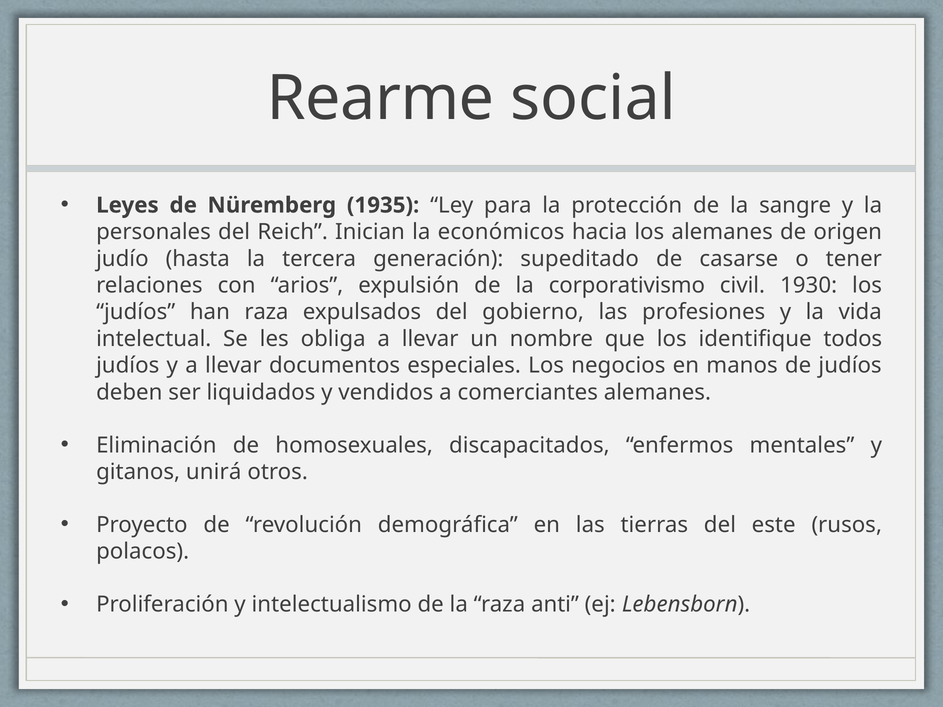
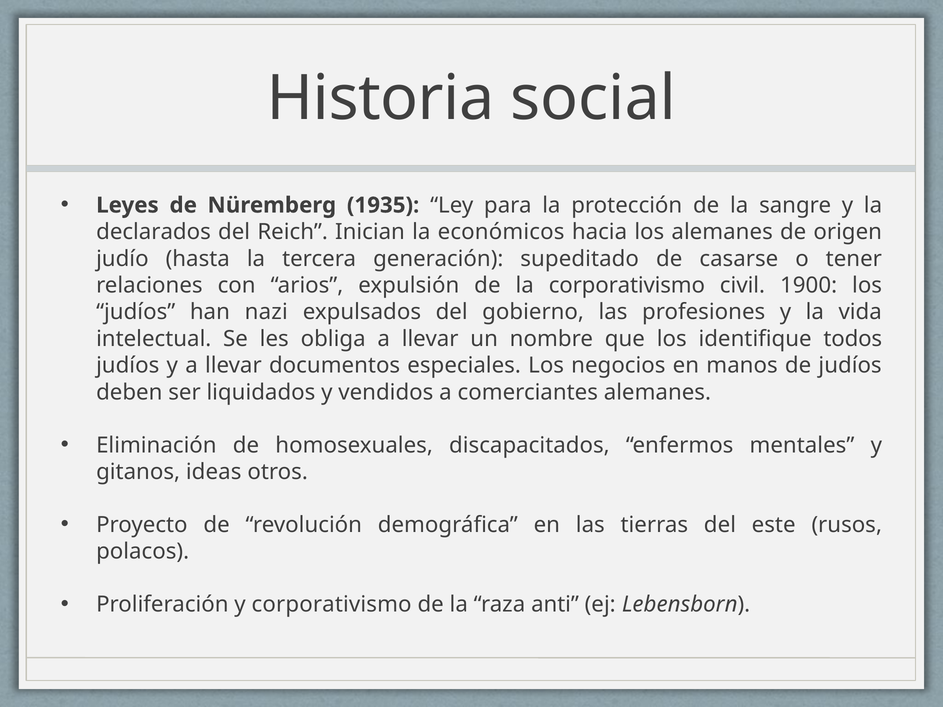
Rearme: Rearme -> Historia
personales: personales -> declarados
1930: 1930 -> 1900
han raza: raza -> nazi
unirá: unirá -> ideas
y intelectualismo: intelectualismo -> corporativismo
